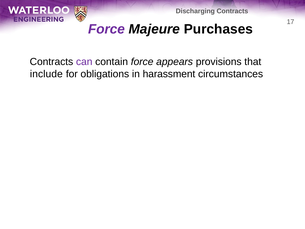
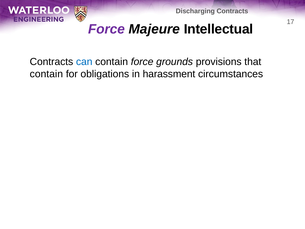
Purchases: Purchases -> Intellectual
can colour: purple -> blue
appears: appears -> grounds
include at (46, 74): include -> contain
